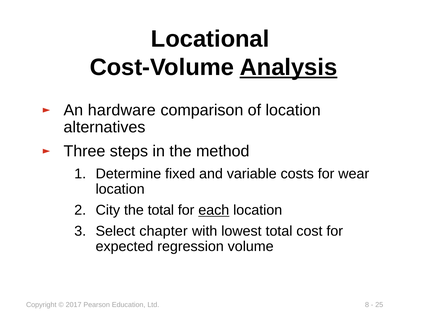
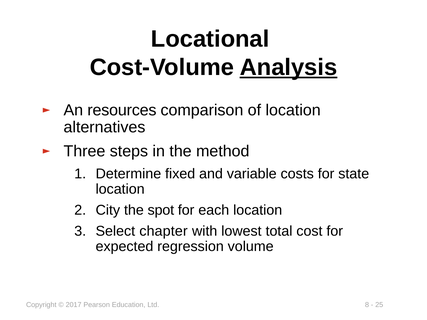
hardware: hardware -> resources
wear: wear -> state
the total: total -> spot
each underline: present -> none
